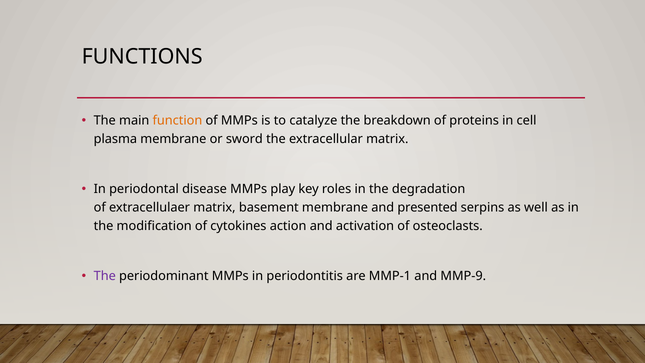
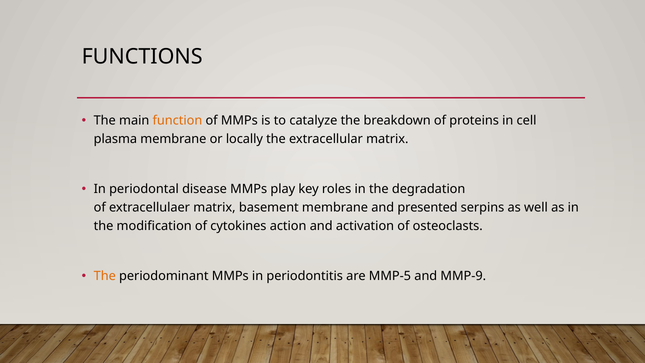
sword: sword -> locally
The at (105, 276) colour: purple -> orange
MMP-1: MMP-1 -> MMP-5
